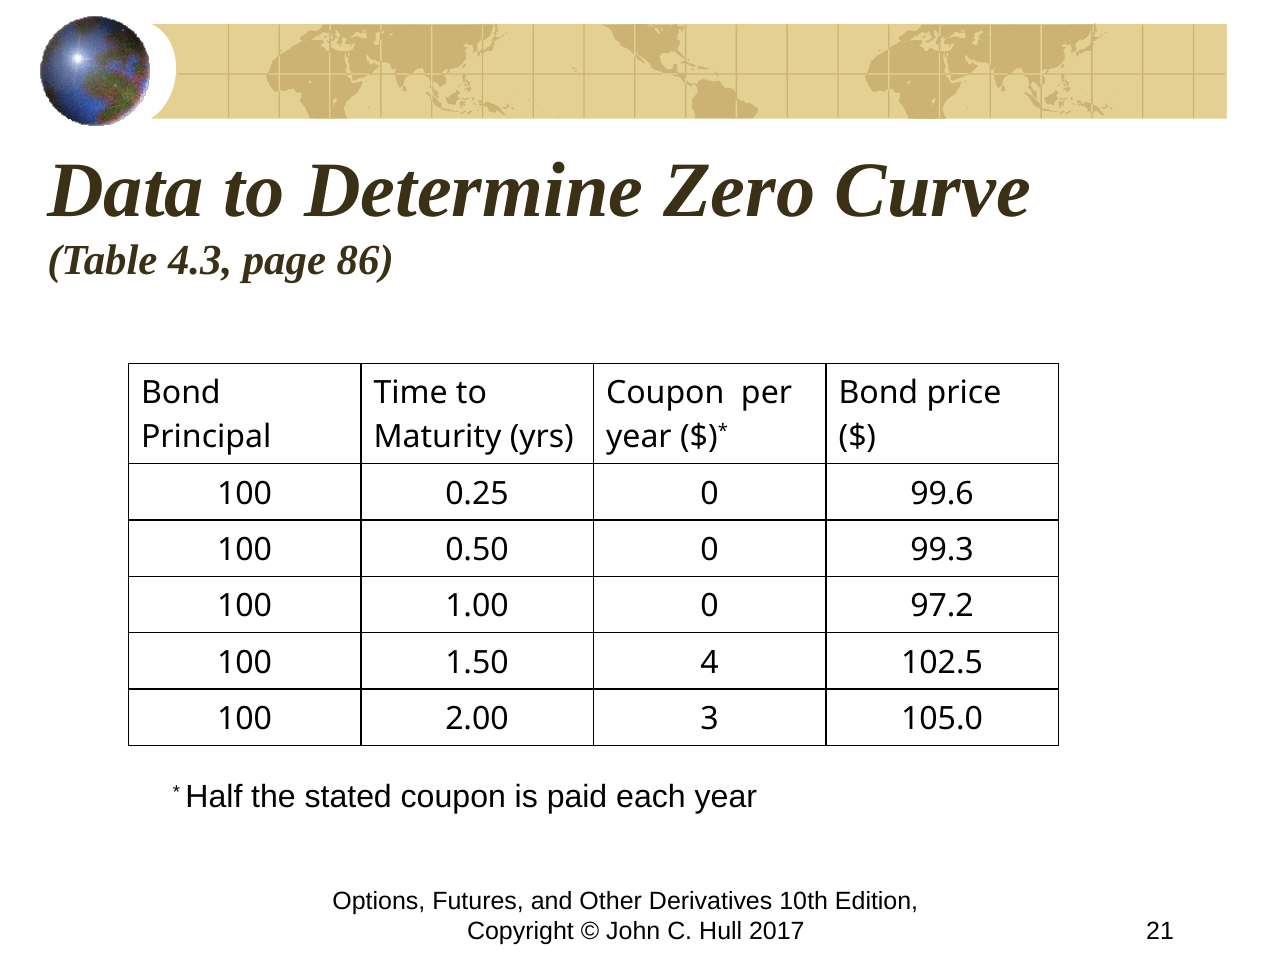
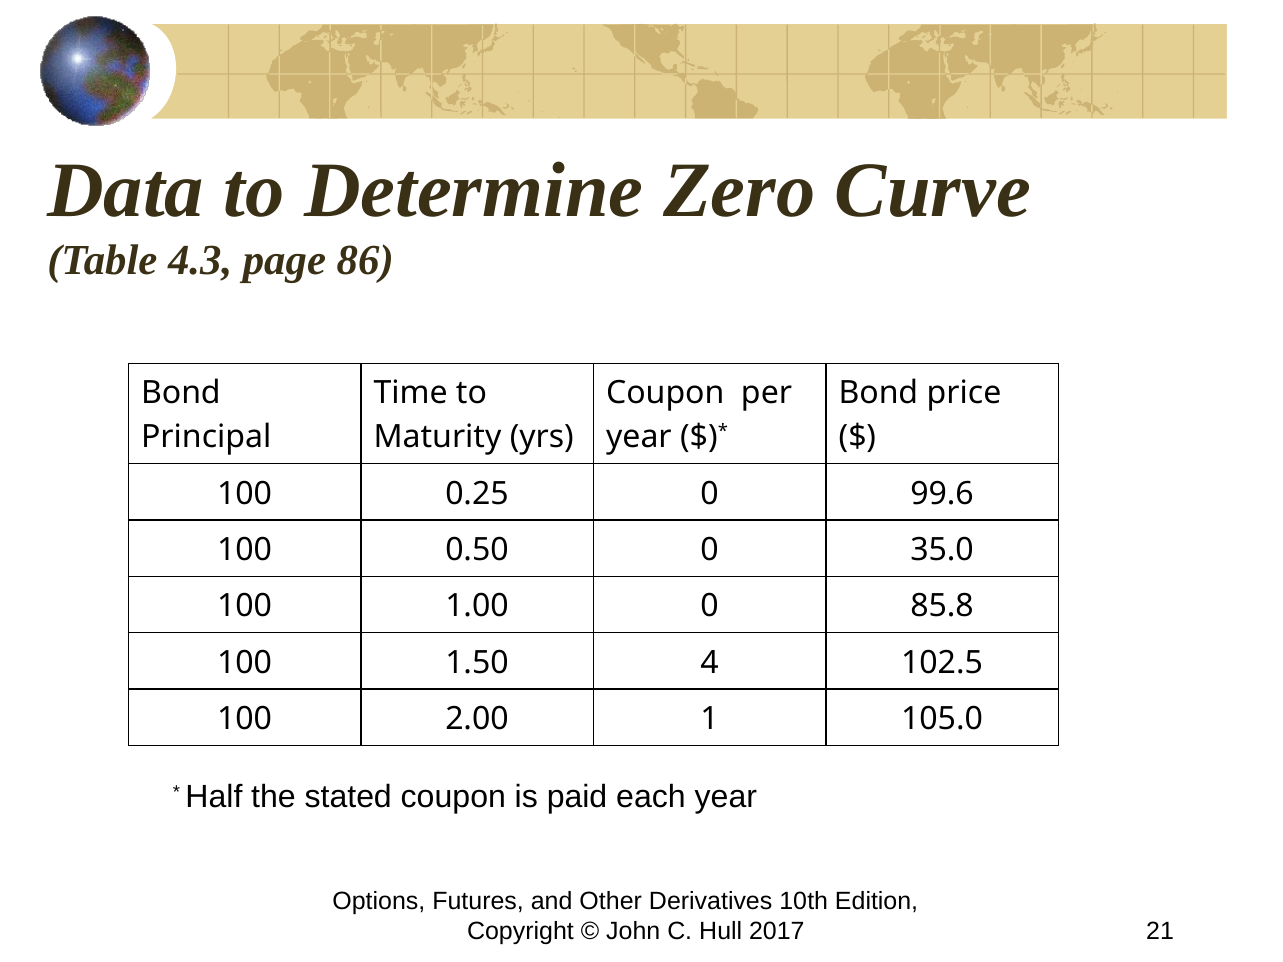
99.3: 99.3 -> 35.0
97.2: 97.2 -> 85.8
3: 3 -> 1
